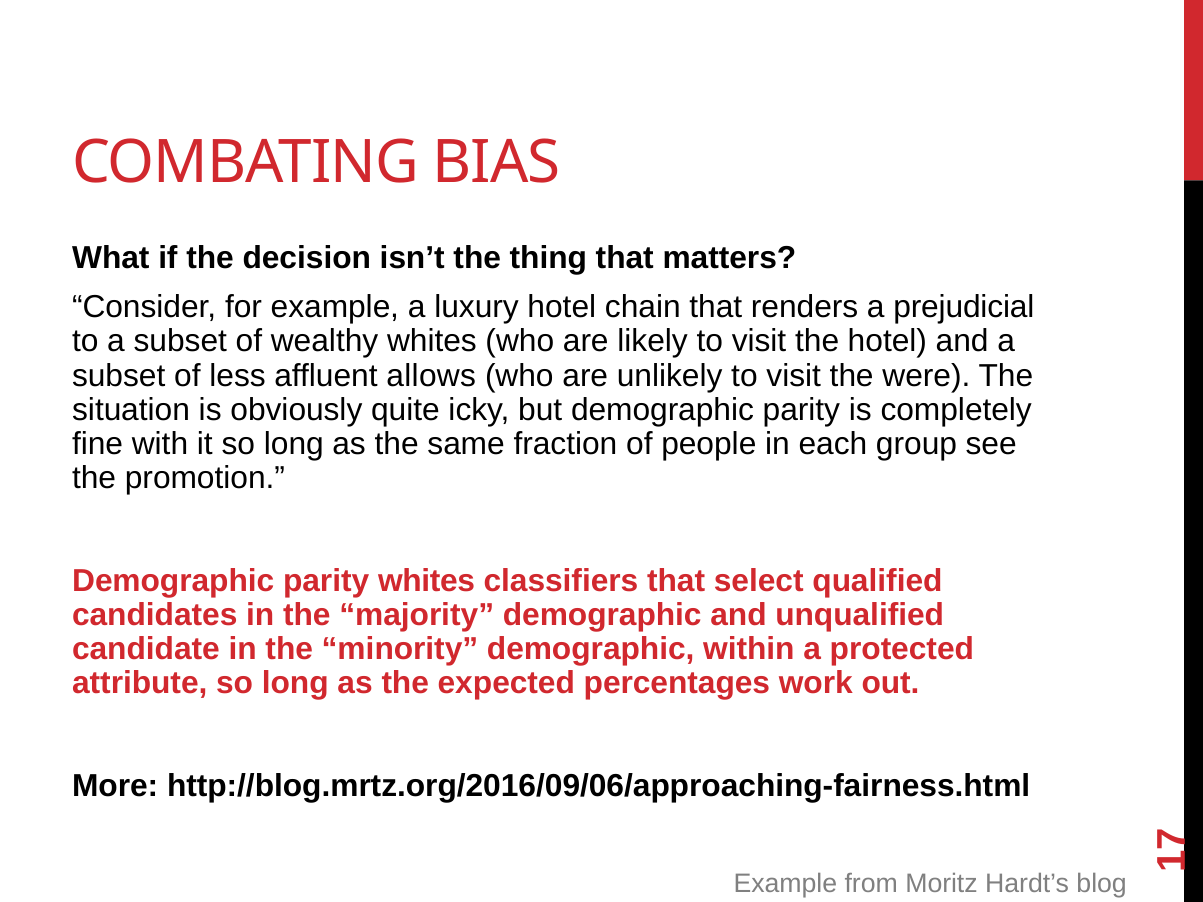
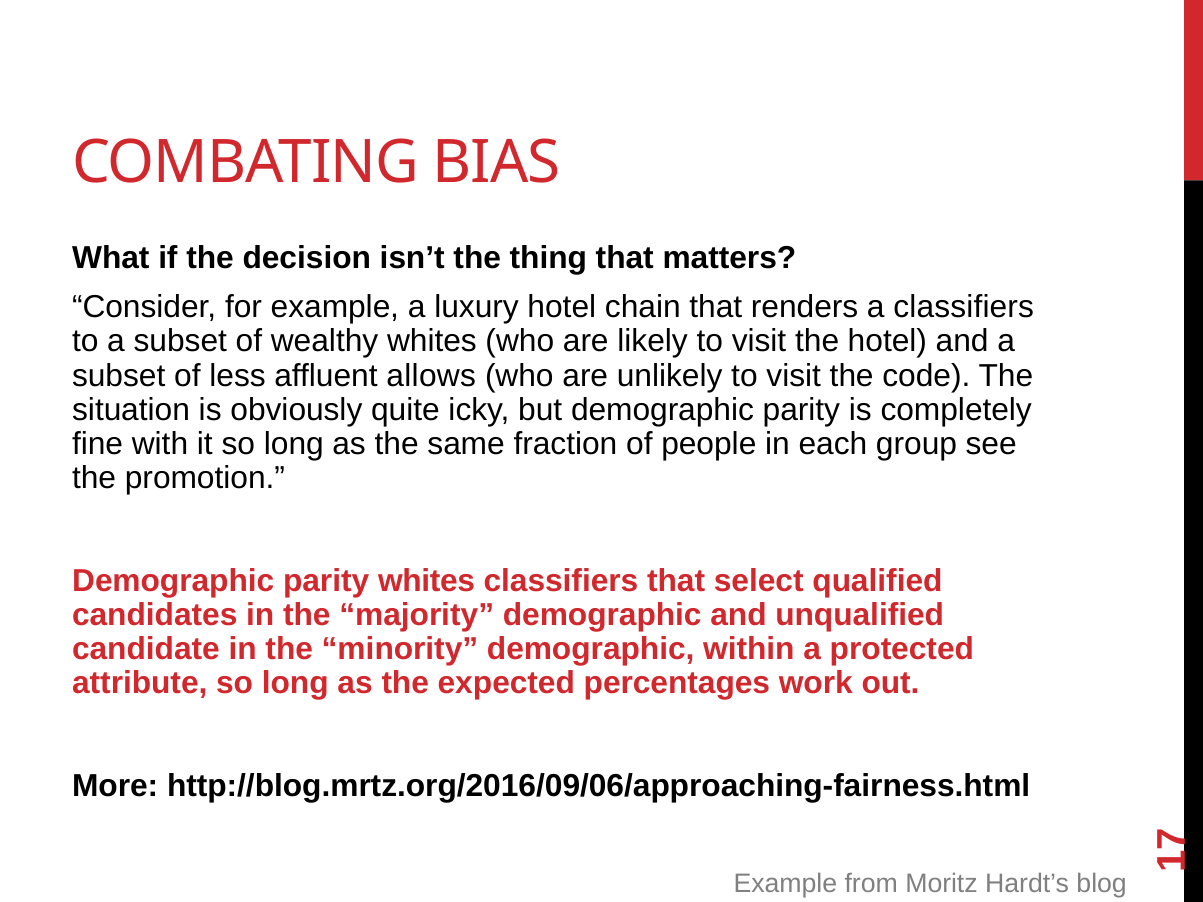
a prejudicial: prejudicial -> classifiers
were: were -> code
